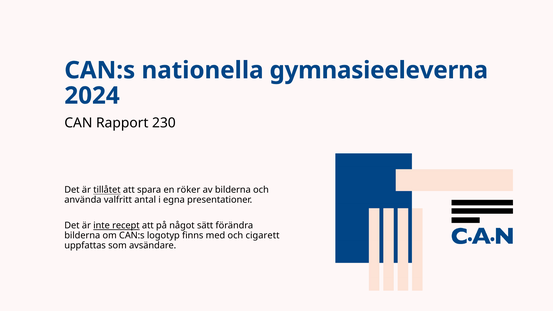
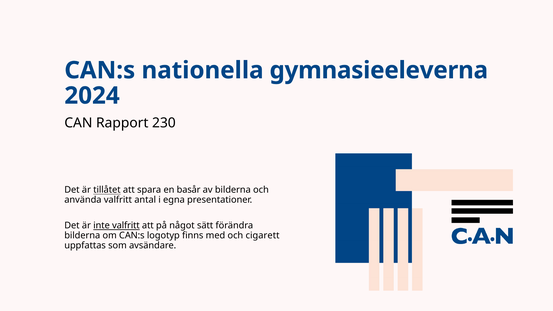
röker: röker -> basår
inte recept: recept -> valfritt
